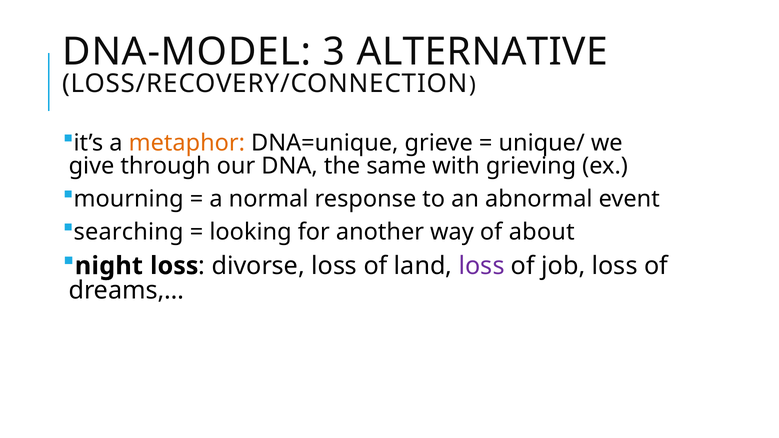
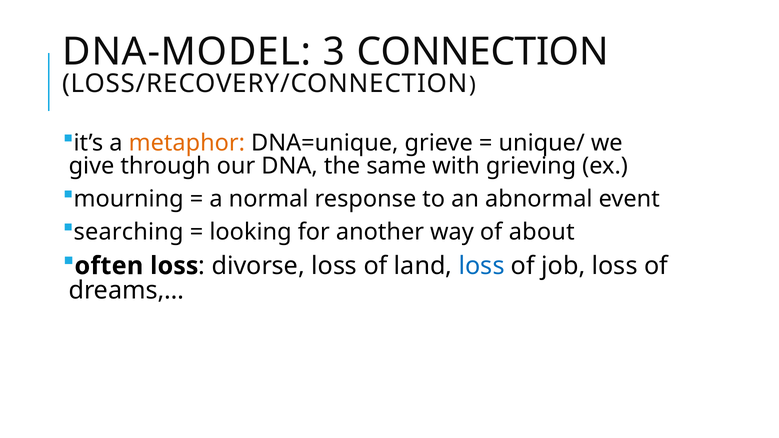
ALTERNATIVE: ALTERNATIVE -> CONNECTION
night: night -> often
loss at (482, 266) colour: purple -> blue
